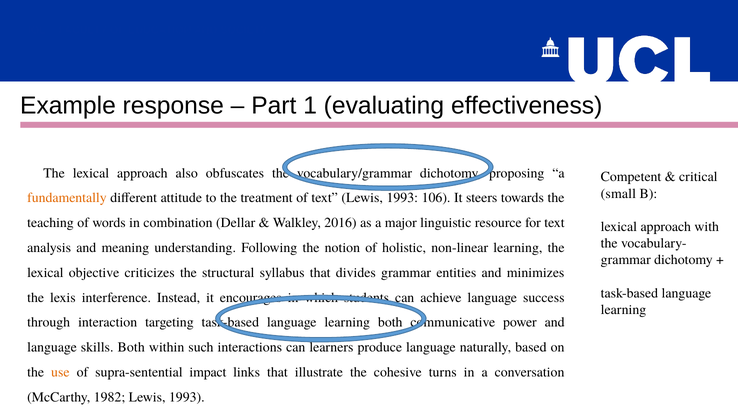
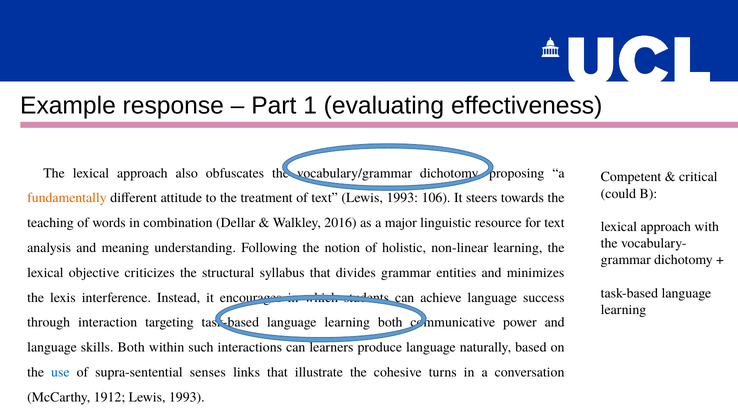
small: small -> could
use colour: orange -> blue
impact: impact -> senses
1982: 1982 -> 1912
